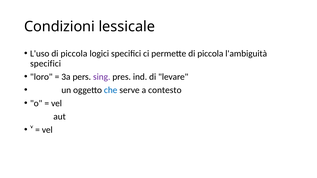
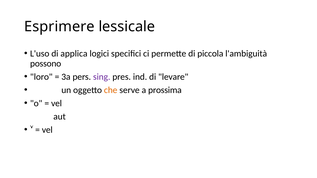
Condizioni: Condizioni -> Esprimere
L'uso di piccola: piccola -> applica
specifici at (46, 64): specifici -> possono
che colour: blue -> orange
contesto: contesto -> prossima
